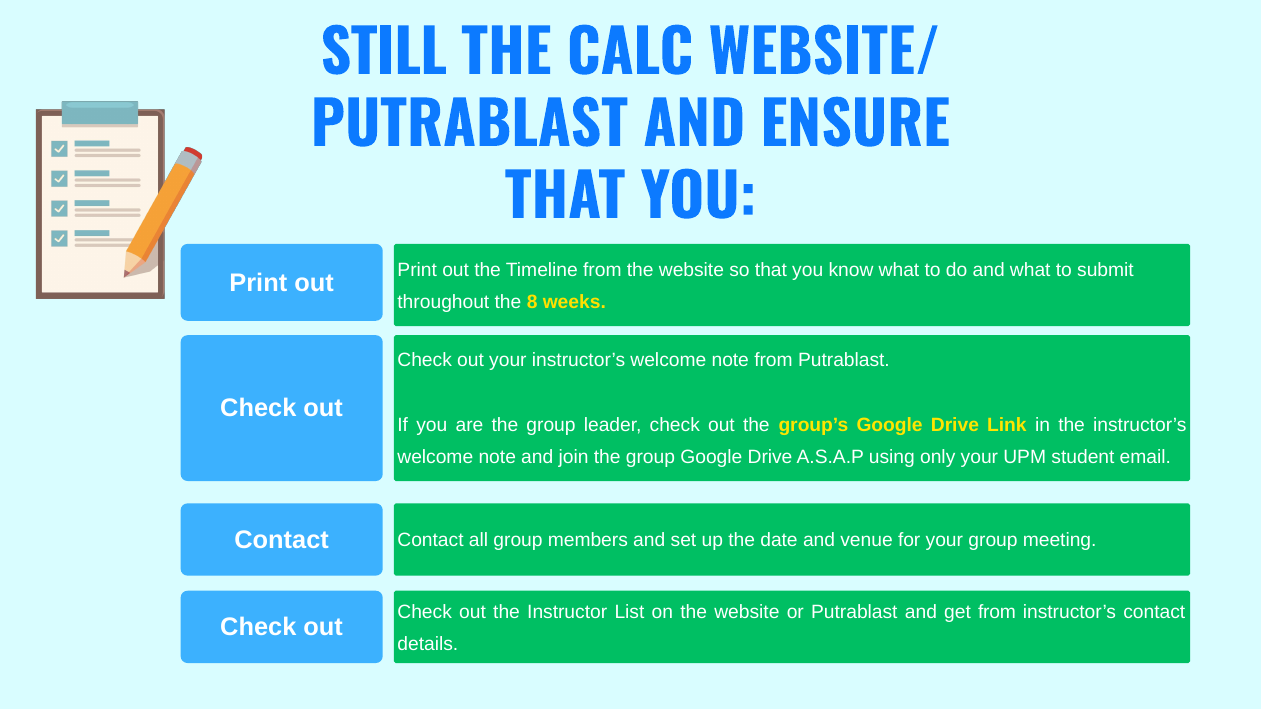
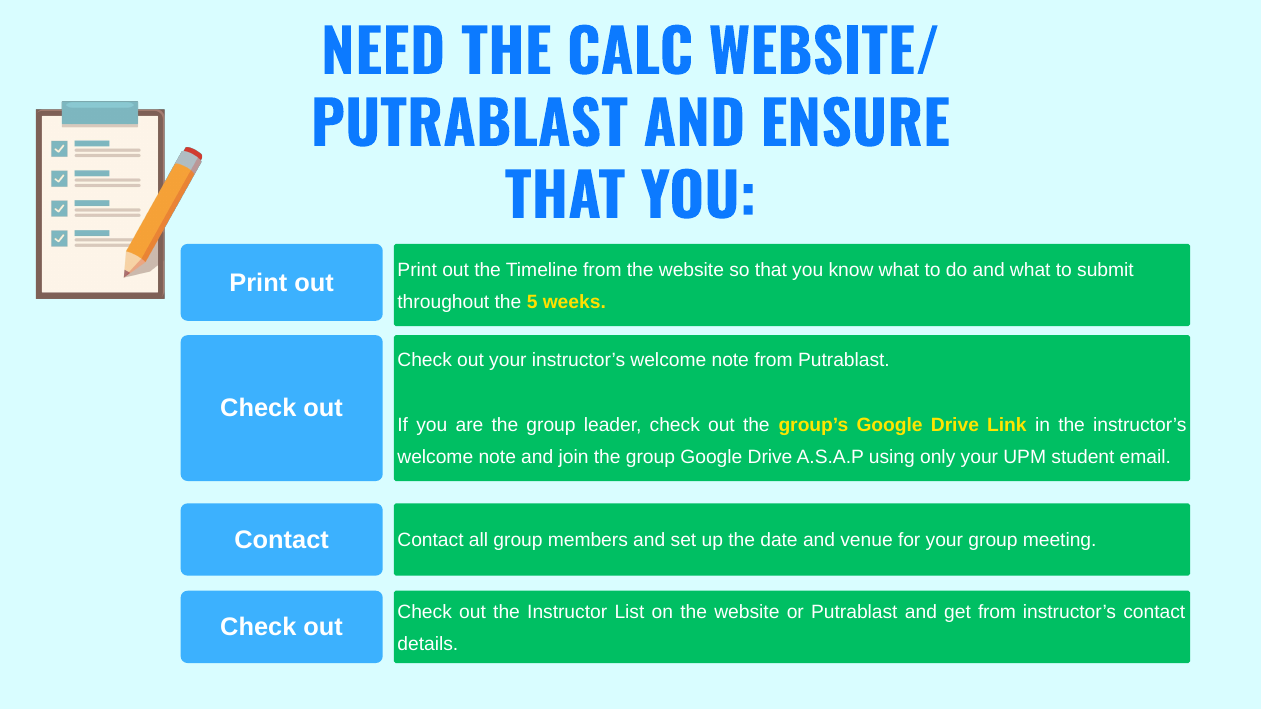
STILL: STILL -> NEED
8: 8 -> 5
